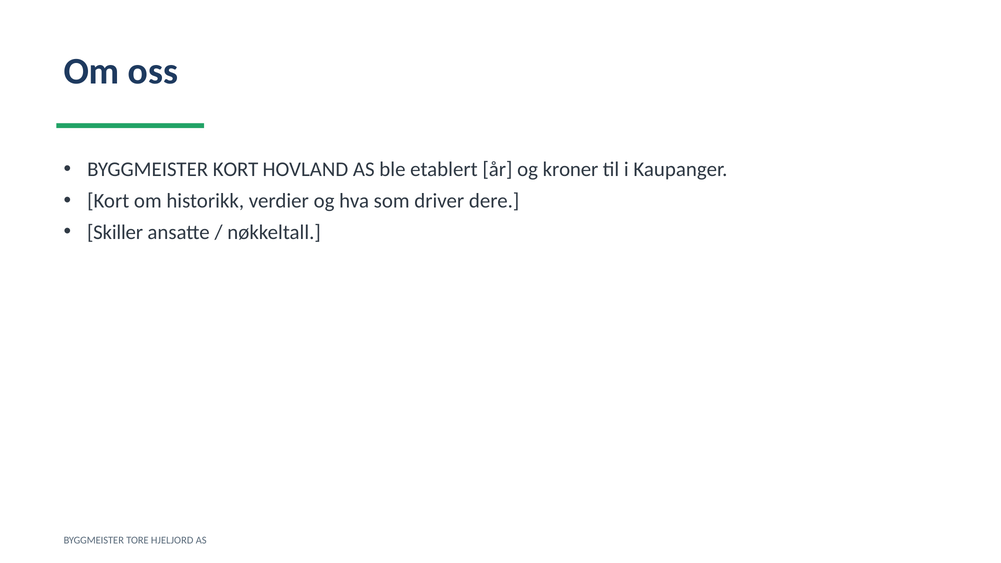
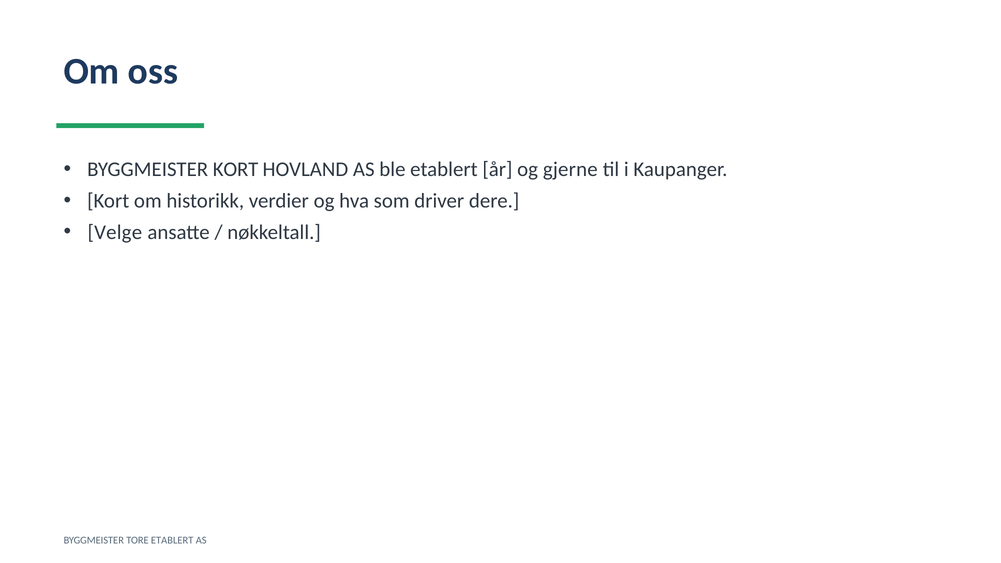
kroner: kroner -> gjerne
Skiller: Skiller -> Velge
TORE HJELJORD: HJELJORD -> ETABLERT
